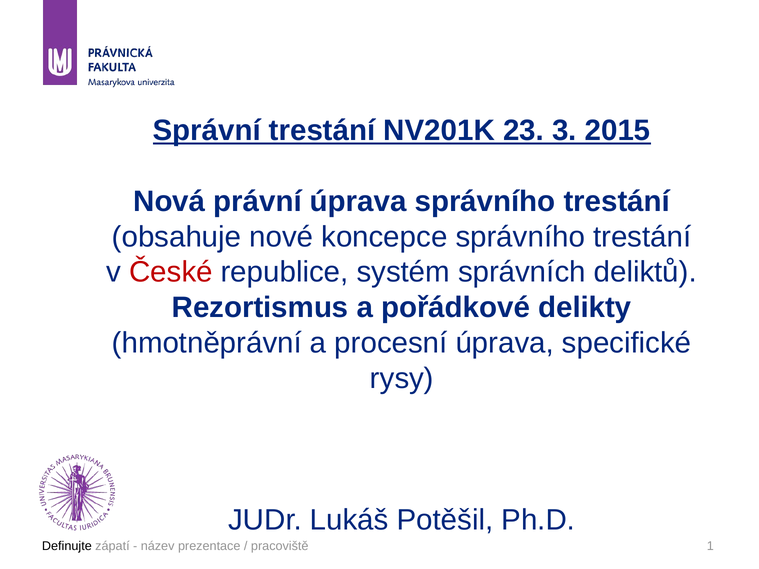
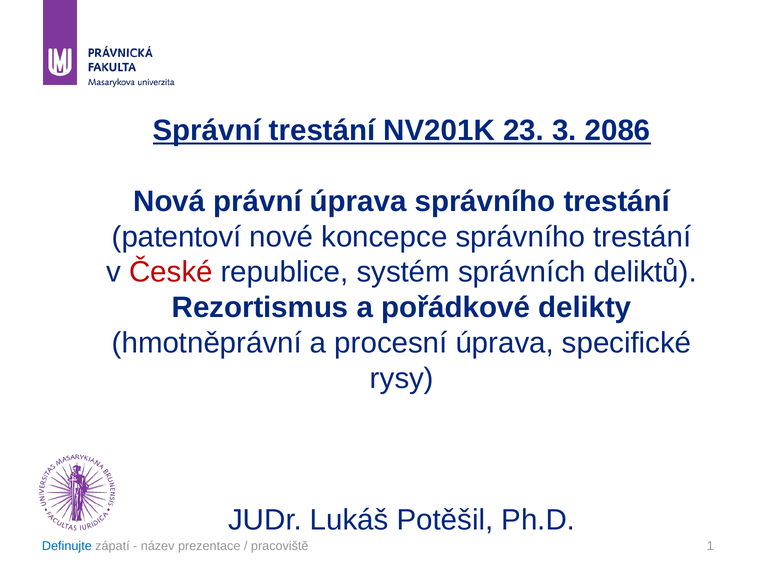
2015: 2015 -> 2086
obsahuje: obsahuje -> patentoví
Definujte colour: black -> blue
